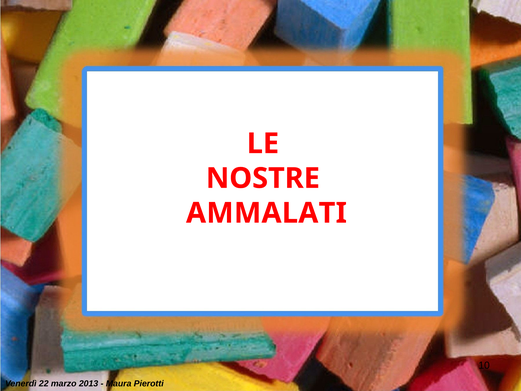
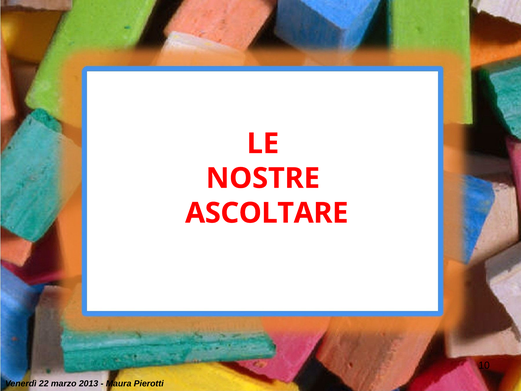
AMMALATI: AMMALATI -> ASCOLTARE
